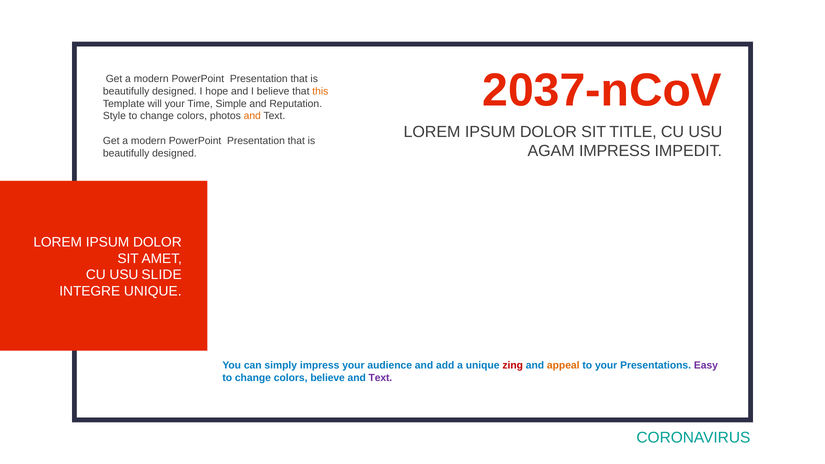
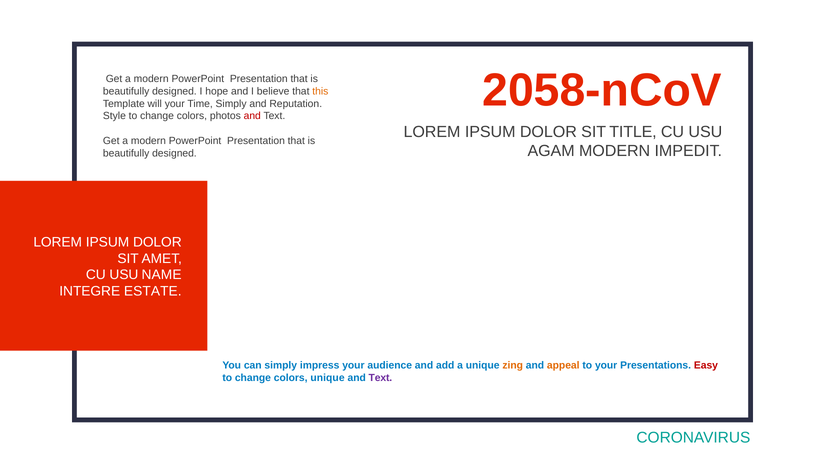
2037-nCoV: 2037-nCoV -> 2058-nCoV
Time Simple: Simple -> Simply
and at (252, 116) colour: orange -> red
AGAM IMPRESS: IMPRESS -> MODERN
SLIDE: SLIDE -> NAME
INTEGRE UNIQUE: UNIQUE -> ESTATE
zing colour: red -> orange
Easy colour: purple -> red
colors believe: believe -> unique
